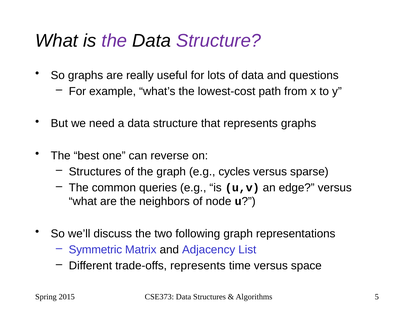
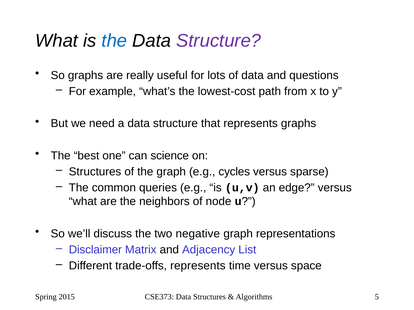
the at (114, 41) colour: purple -> blue
reverse: reverse -> science
following: following -> negative
Symmetric: Symmetric -> Disclaimer
